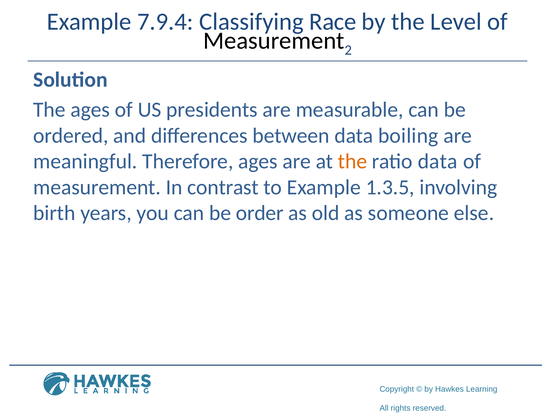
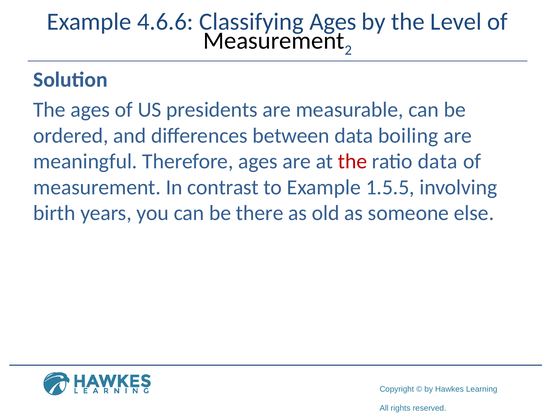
7.9.4: 7.9.4 -> 4.6.6
Classifying Race: Race -> Ages
the at (353, 161) colour: orange -> red
1.3.5: 1.3.5 -> 1.5.5
order: order -> there
